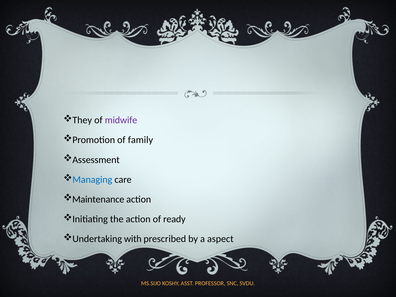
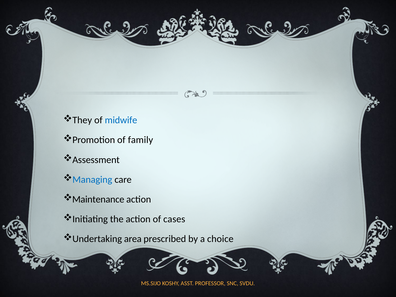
midwife colour: purple -> blue
ready: ready -> cases
with: with -> area
aspect: aspect -> choice
